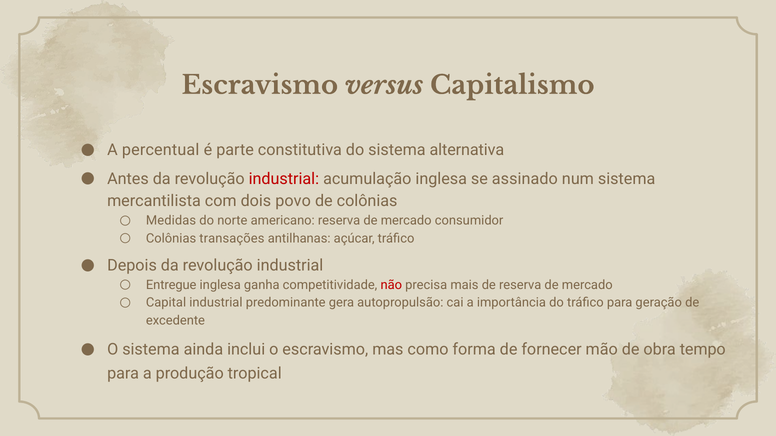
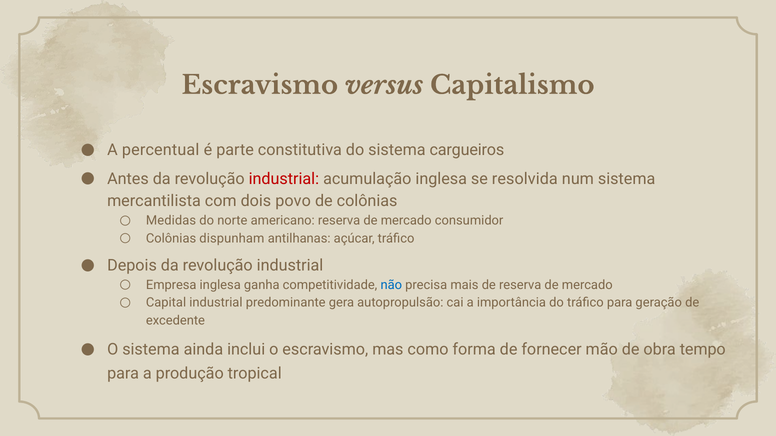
alternativa: alternativa -> cargueiros
assinado: assinado -> resolvida
transações: transações -> dispunham
Entregue: Entregue -> Empresa
não colour: red -> blue
